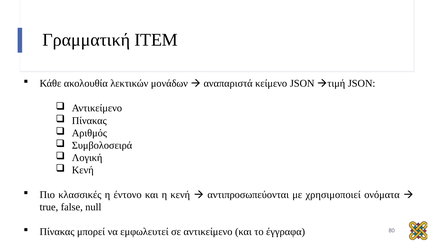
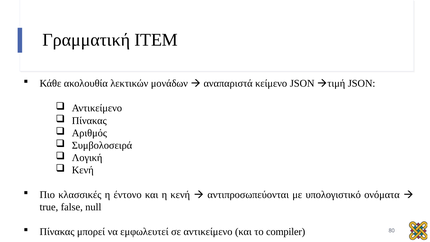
χρησιμοποιεί: χρησιμοποιεί -> υπολογιστικό
έγγραφα: έγγραφα -> compiler
